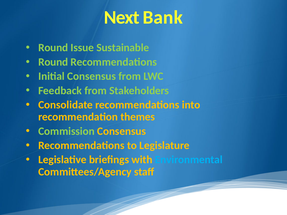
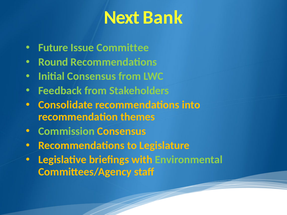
Round at (53, 48): Round -> Future
Sustainable: Sustainable -> Committee
Environmental colour: light blue -> light green
